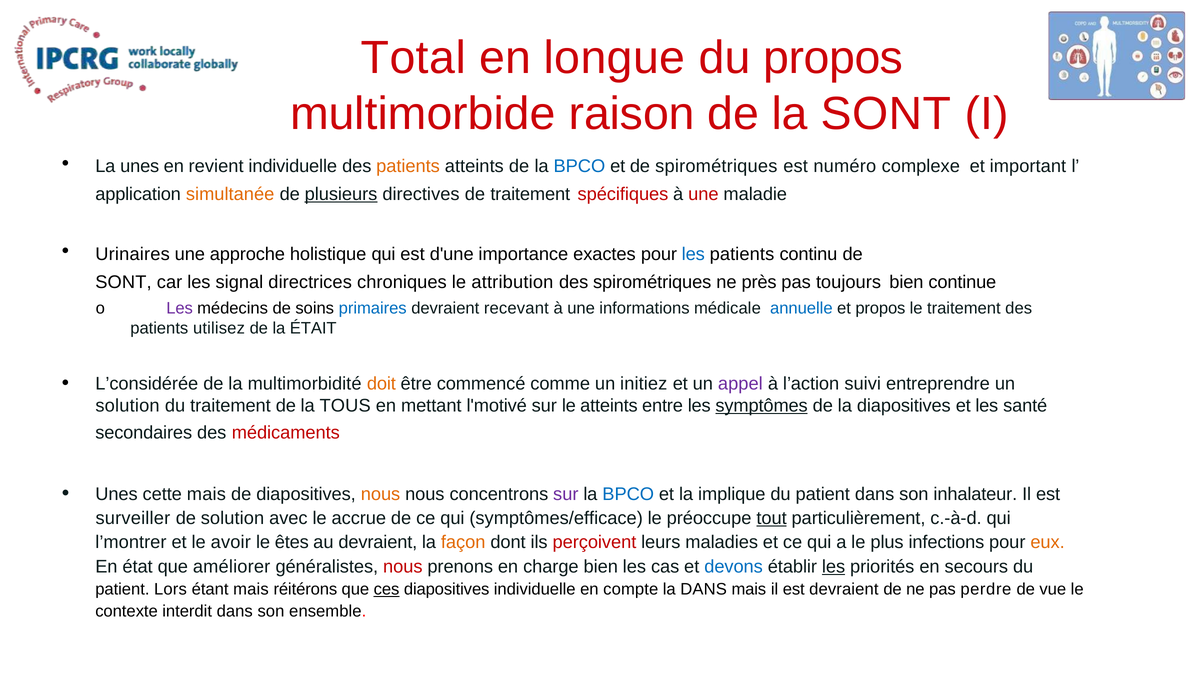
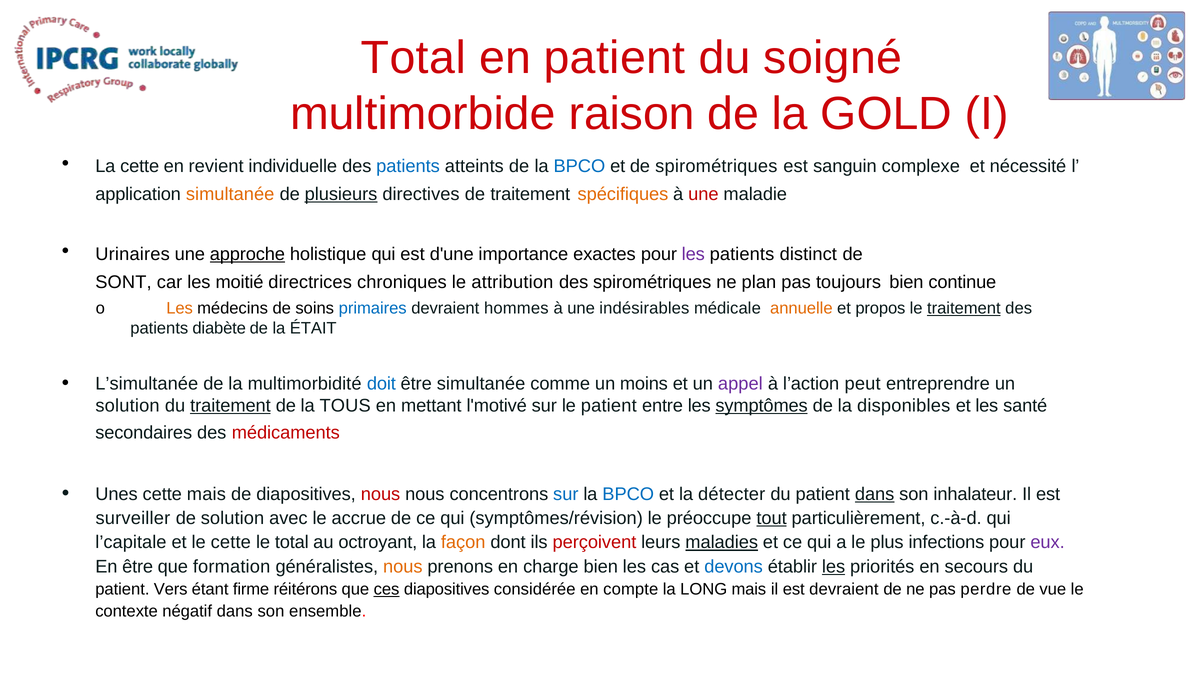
en longue: longue -> patient
du propos: propos -> soigné
la SONT: SONT -> GOLD
La unes: unes -> cette
patients at (408, 166) colour: orange -> blue
numéro: numéro -> sanguin
important: important -> nécessité
spécifiques colour: red -> orange
approche underline: none -> present
les at (693, 254) colour: blue -> purple
continu: continu -> distinct
signal: signal -> moitié
près: près -> plan
Les at (180, 308) colour: purple -> orange
recevant: recevant -> hommes
informations: informations -> indésirables
annuelle colour: blue -> orange
traitement at (964, 308) underline: none -> present
utilisez: utilisez -> diabète
L’considérée: L’considérée -> L’simultanée
doit colour: orange -> blue
être commencé: commencé -> simultanée
initiez: initiez -> moins
suivi: suivi -> peut
traitement at (230, 405) underline: none -> present
le atteints: atteints -> patient
la diapositives: diapositives -> disponibles
nous at (381, 494) colour: orange -> red
sur at (566, 494) colour: purple -> blue
implique: implique -> détecter
dans at (875, 494) underline: none -> present
symptômes/efficace: symptômes/efficace -> symptômes/révision
l’montrer: l’montrer -> l’capitale
le avoir: avoir -> cette
le êtes: êtes -> total
au devraient: devraient -> octroyant
maladies underline: none -> present
eux colour: orange -> purple
En état: état -> être
améliorer: améliorer -> formation
nous at (403, 566) colour: red -> orange
Lors: Lors -> Vers
étant mais: mais -> firme
diapositives individuelle: individuelle -> considérée
la DANS: DANS -> LONG
interdit: interdit -> négatif
